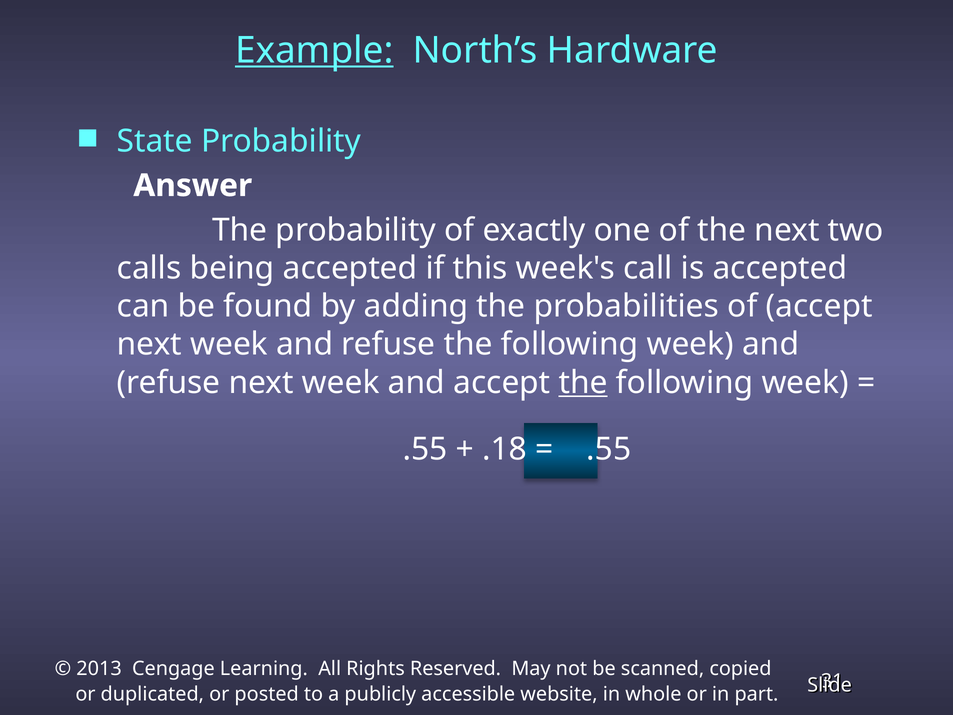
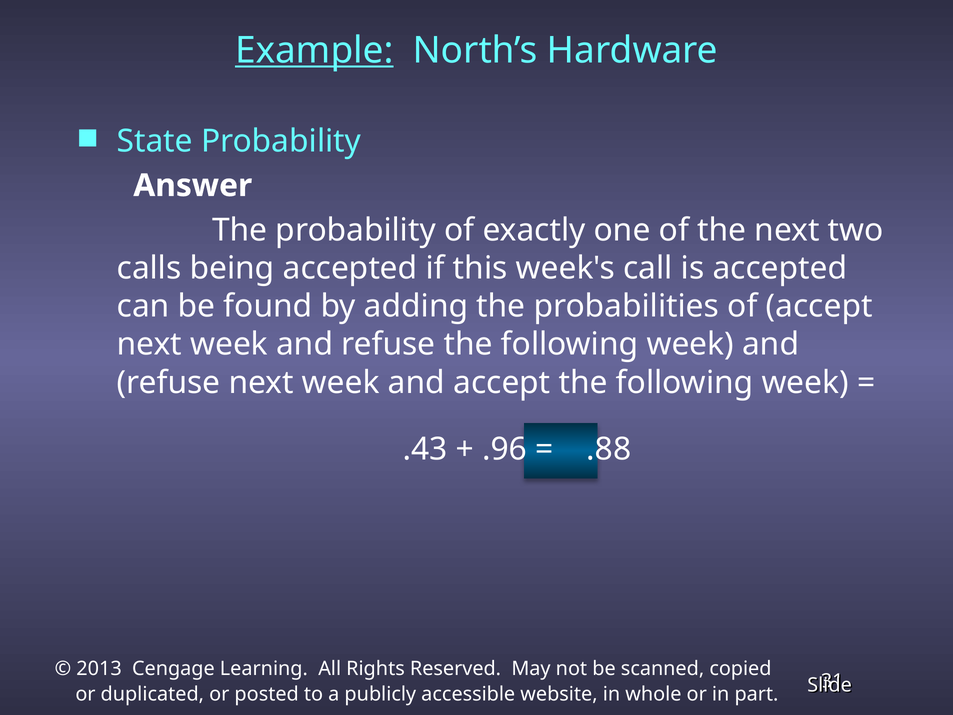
the at (583, 382) underline: present -> none
.55 at (425, 449): .55 -> .43
.18: .18 -> .96
.55 at (609, 449): .55 -> .88
